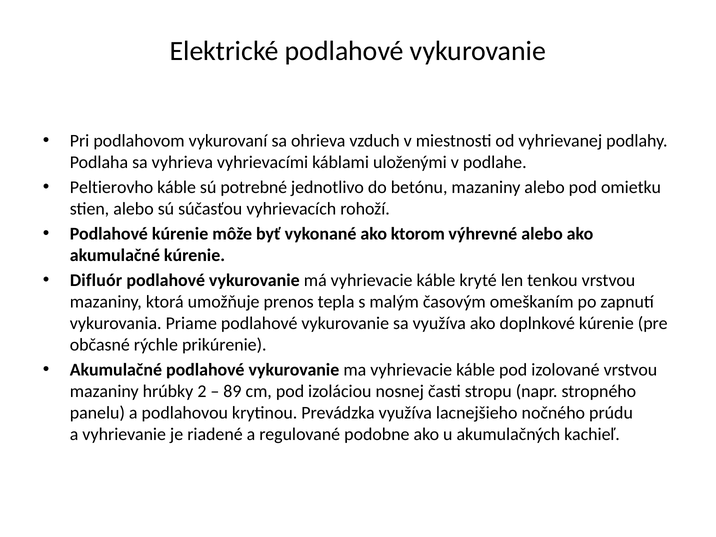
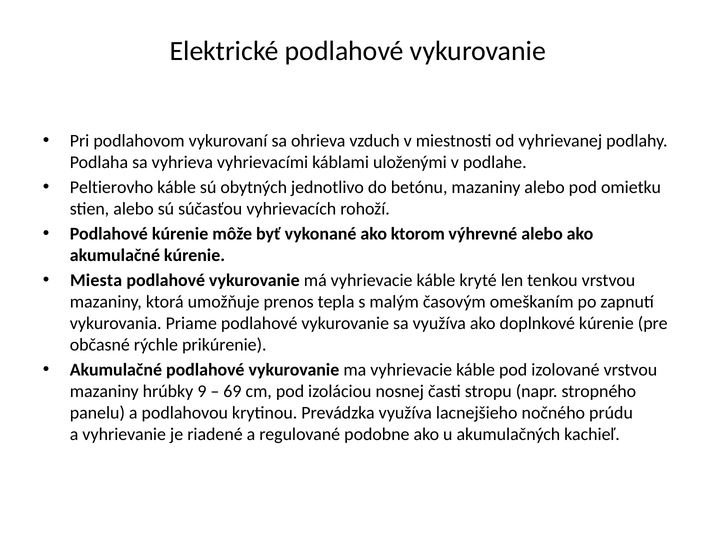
potrebné: potrebné -> obytných
Difluór: Difluór -> Miesta
2: 2 -> 9
89: 89 -> 69
